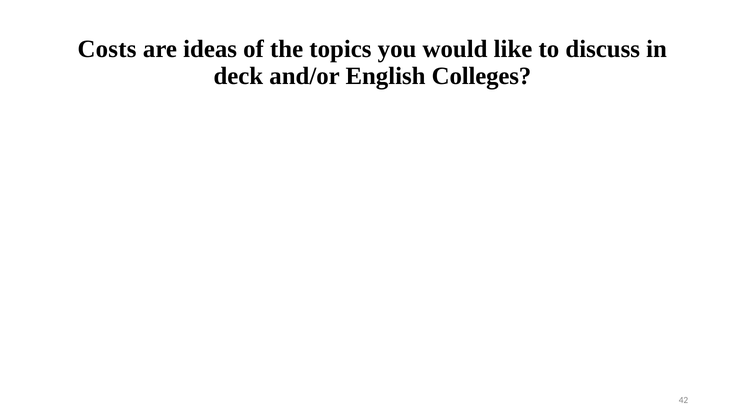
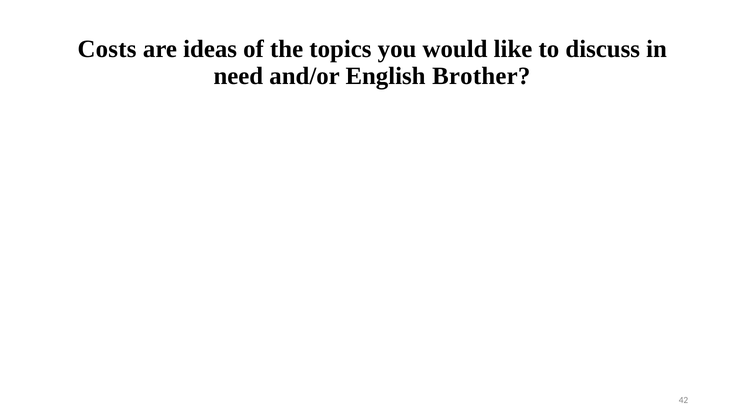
deck: deck -> need
Colleges: Colleges -> Brother
